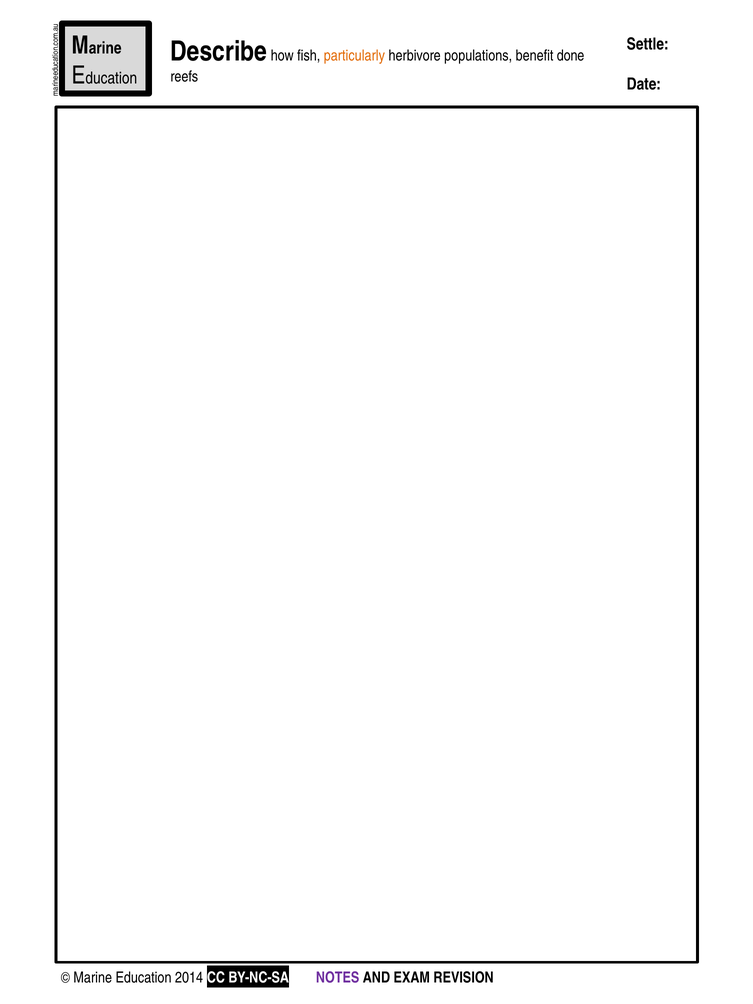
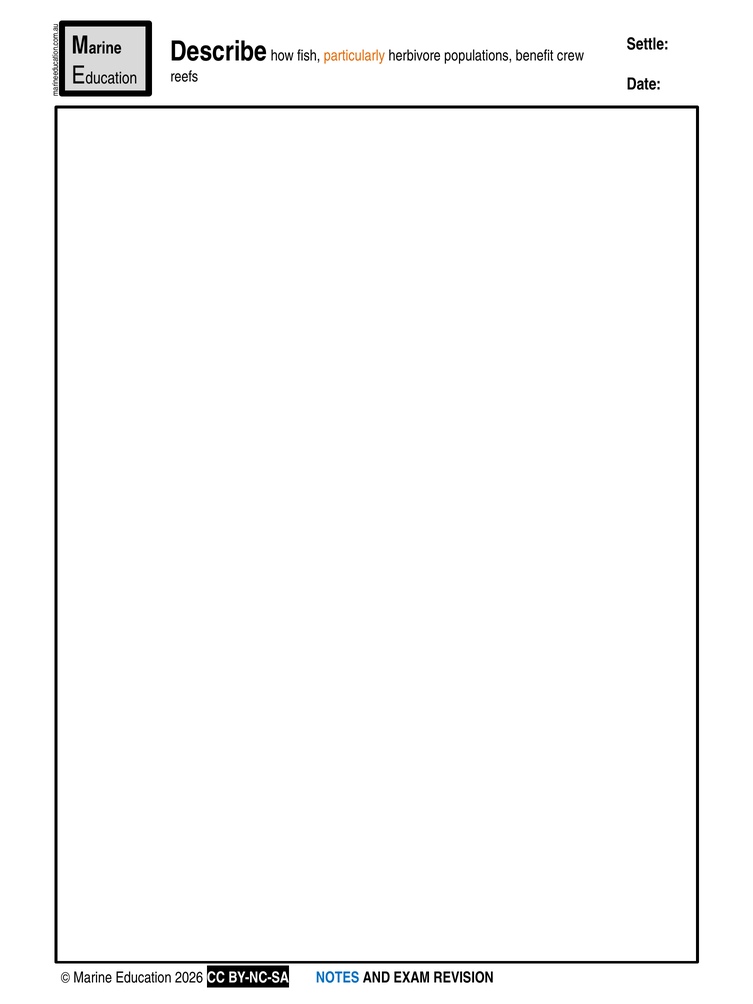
done: done -> crew
2014: 2014 -> 2026
NOTES colour: purple -> blue
